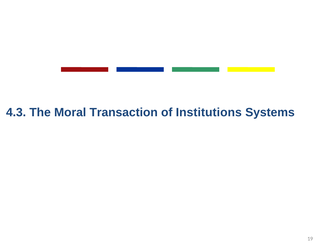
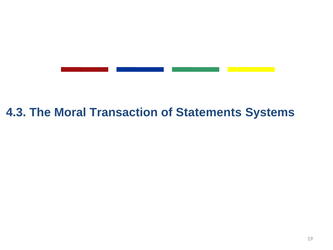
Institutions: Institutions -> Statements
